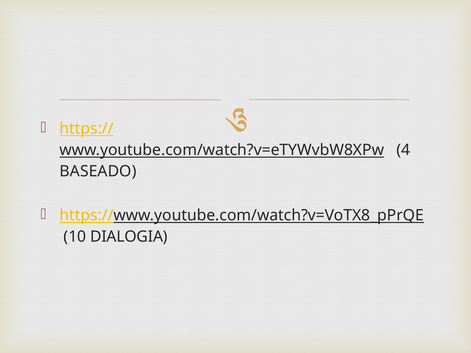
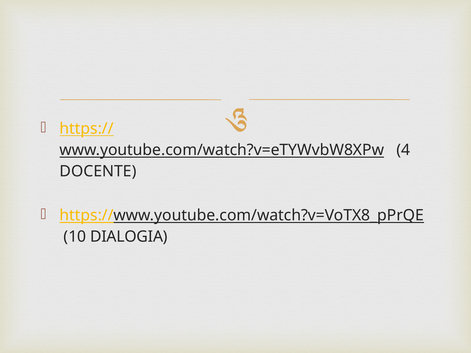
BASEADO: BASEADO -> DOCENTE
